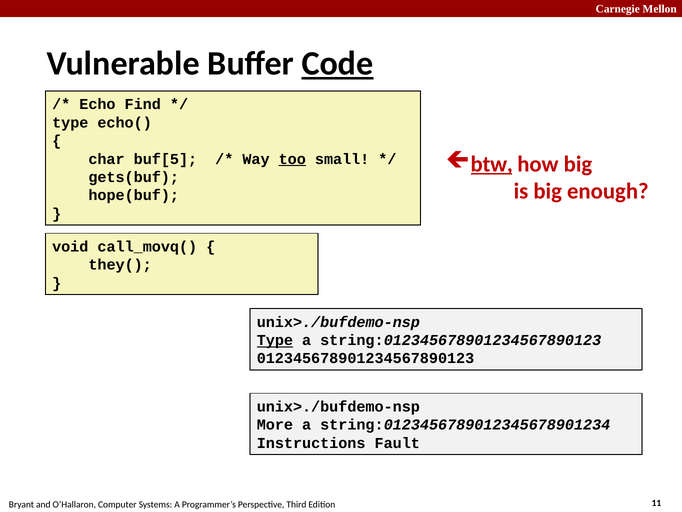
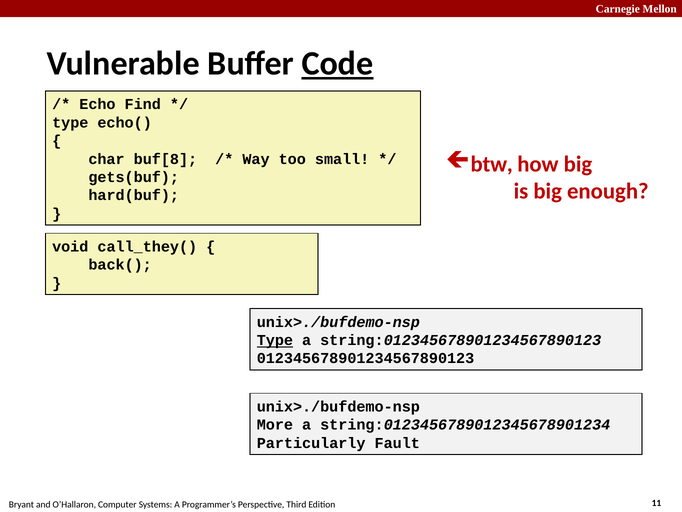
btw underline: present -> none
buf[5: buf[5 -> buf[8
too underline: present -> none
hope(buf: hope(buf -> hard(buf
call_movq(: call_movq( -> call_they(
they(: they( -> back(
Instructions: Instructions -> Particularly
